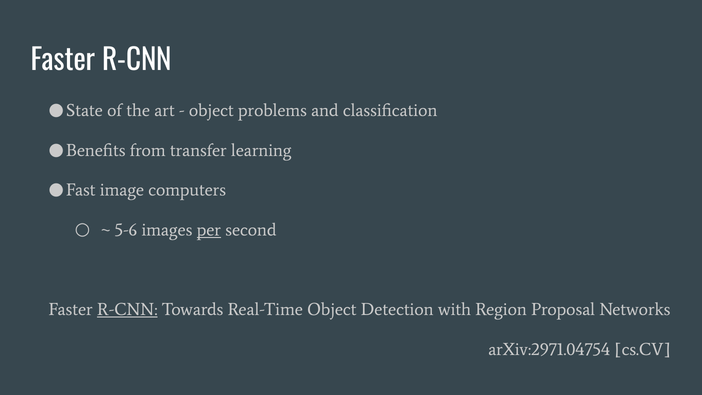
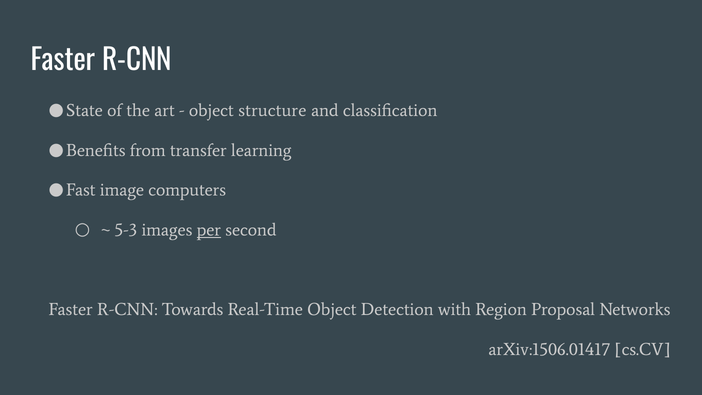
problems: problems -> structure
5-6: 5-6 -> 5-3
R-CNN at (127, 309) underline: present -> none
arXiv:2971.04754: arXiv:2971.04754 -> arXiv:1506.01417
